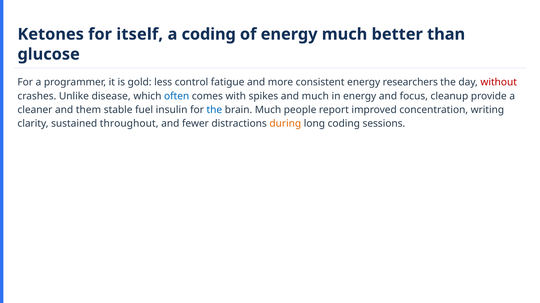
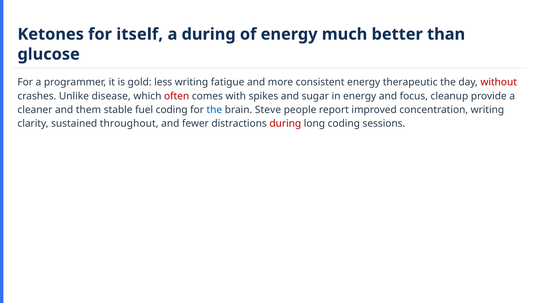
a coding: coding -> during
less control: control -> writing
researchers: researchers -> therapeutic
often colour: blue -> red
and much: much -> sugar
fuel insulin: insulin -> coding
brain Much: Much -> Steve
during at (285, 124) colour: orange -> red
